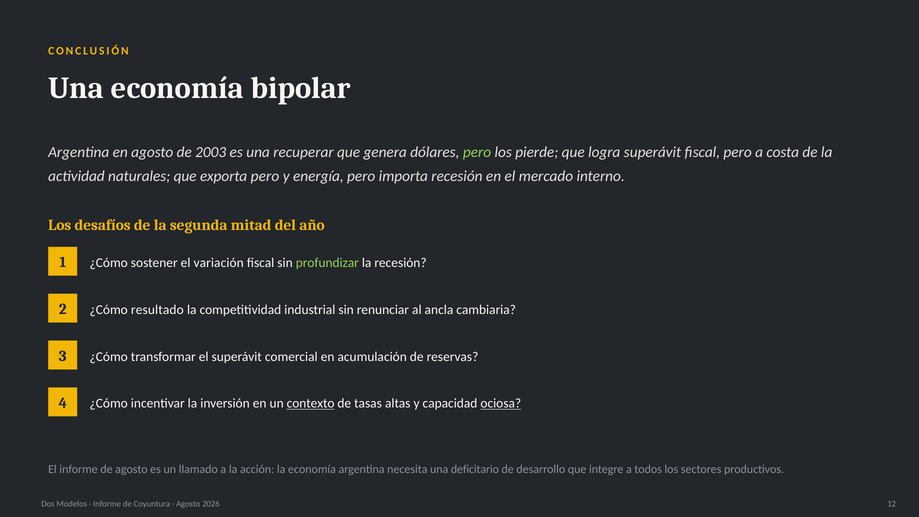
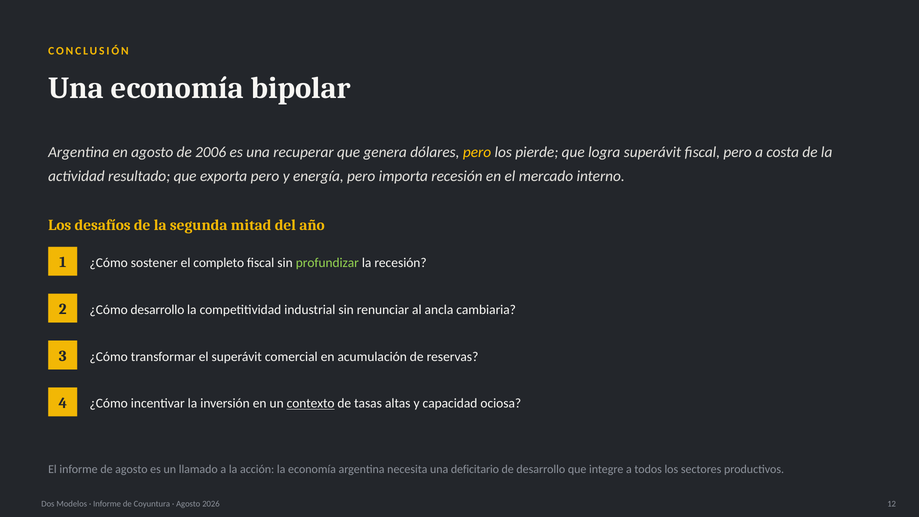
2003: 2003 -> 2006
pero at (477, 152) colour: light green -> yellow
naturales: naturales -> resultado
variación: variación -> completo
¿Cómo resultado: resultado -> desarrollo
ociosa underline: present -> none
